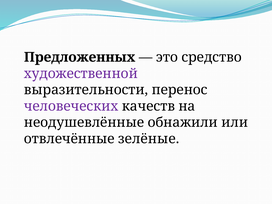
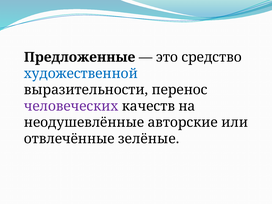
Предложенных: Предложенных -> Предложенные
художественной colour: purple -> blue
обнажили: обнажили -> авторские
